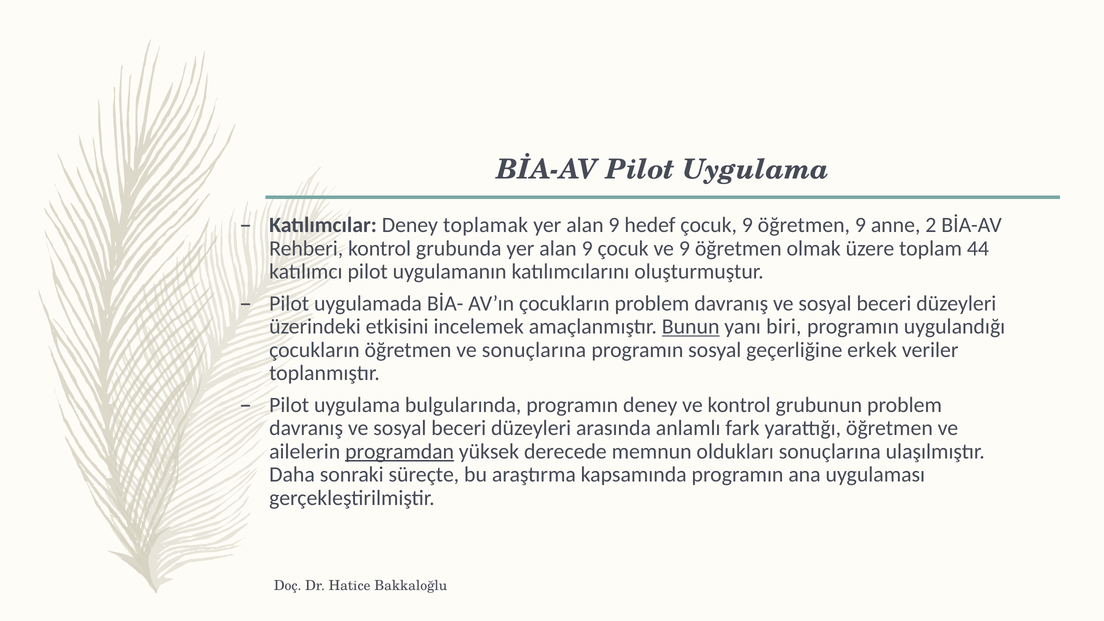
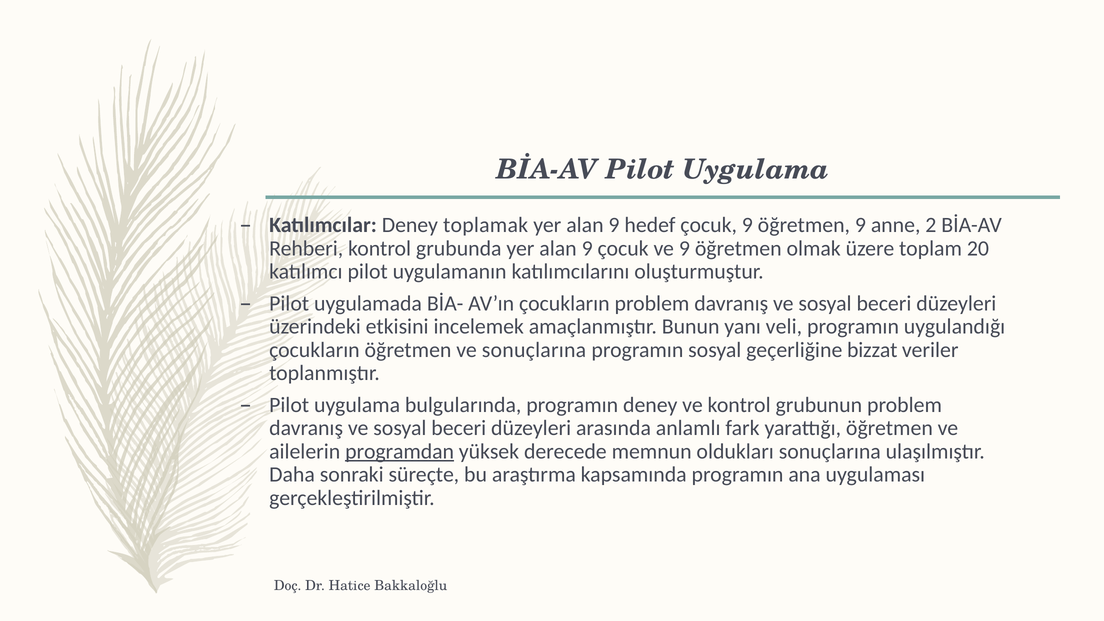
44: 44 -> 20
Bunun underline: present -> none
biri: biri -> veli
erkek: erkek -> bizzat
